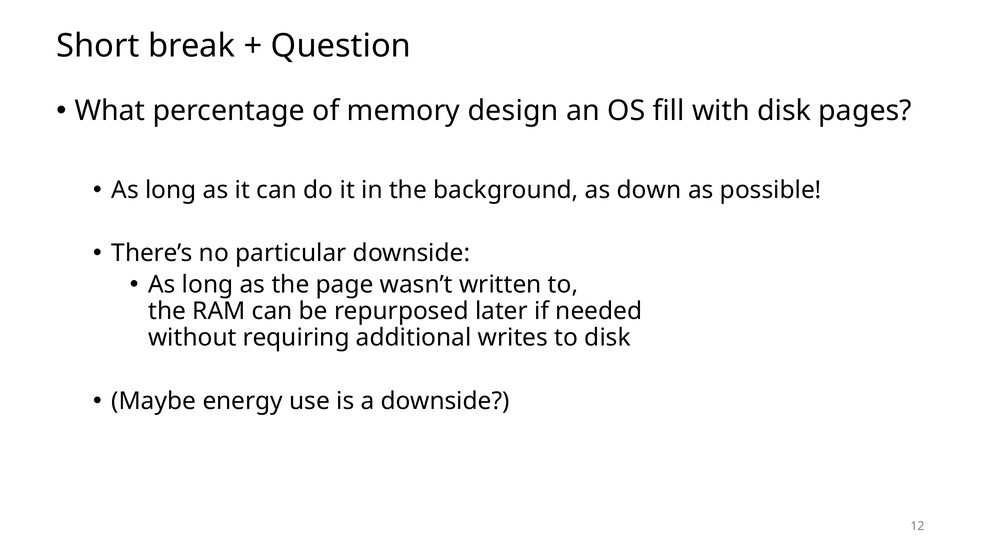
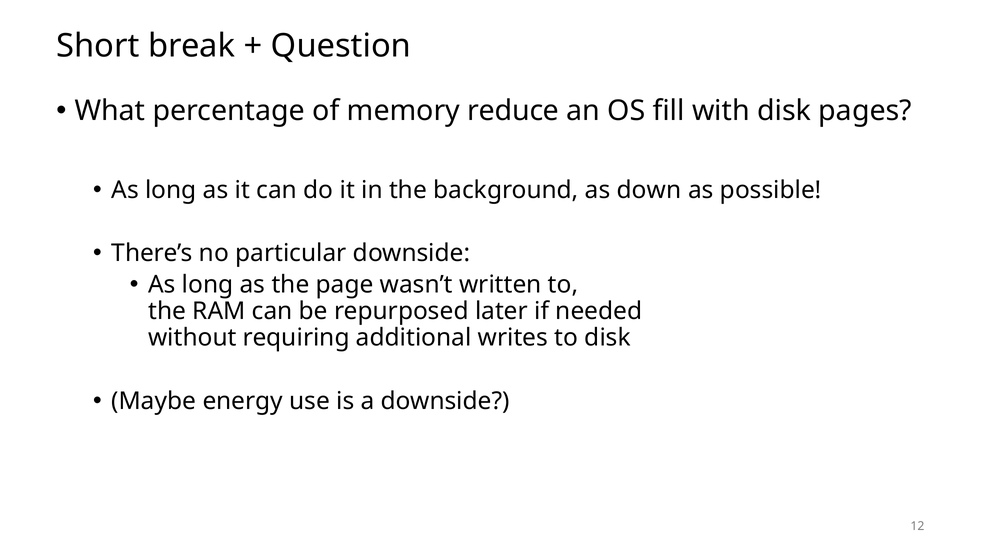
design: design -> reduce
